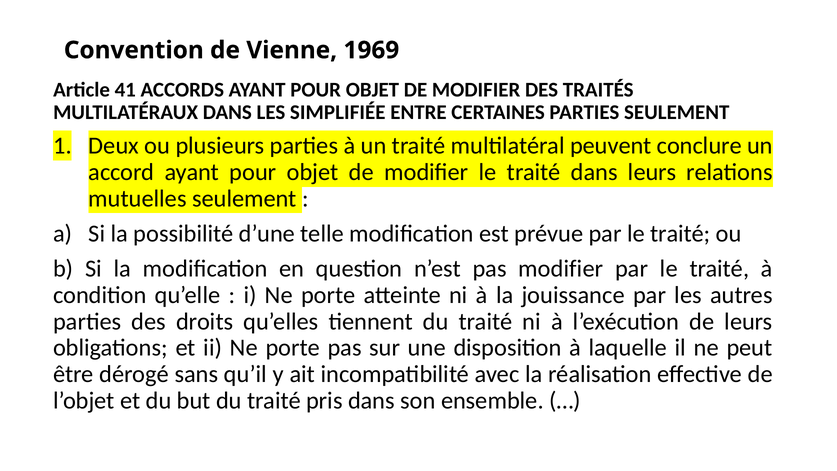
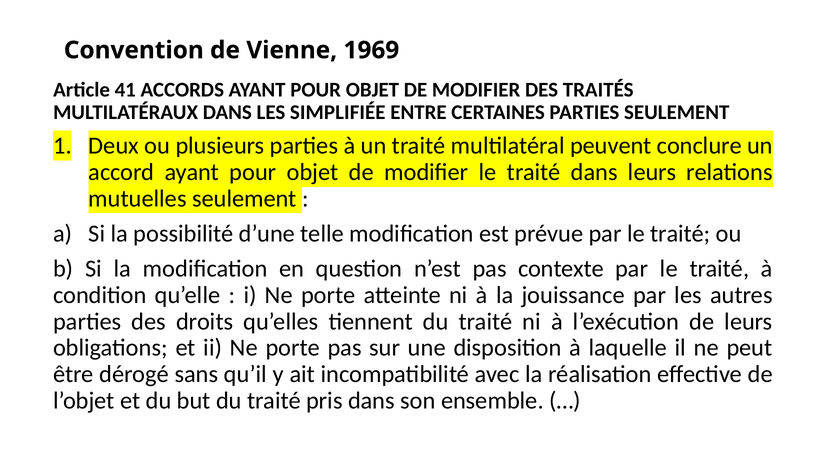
pas modifier: modifier -> contexte
